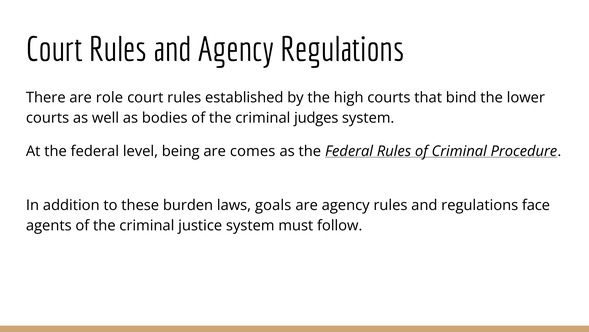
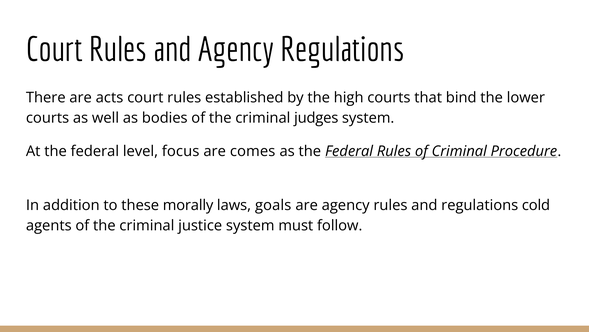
role: role -> acts
being: being -> focus
burden: burden -> morally
face: face -> cold
